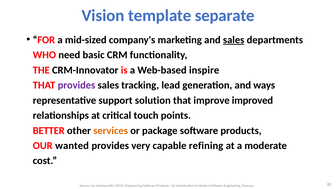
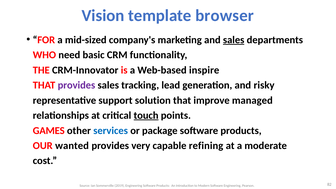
separate: separate -> browser
ways: ways -> risky
improved: improved -> managed
touch underline: none -> present
BETTER: BETTER -> GAMES
services colour: orange -> blue
